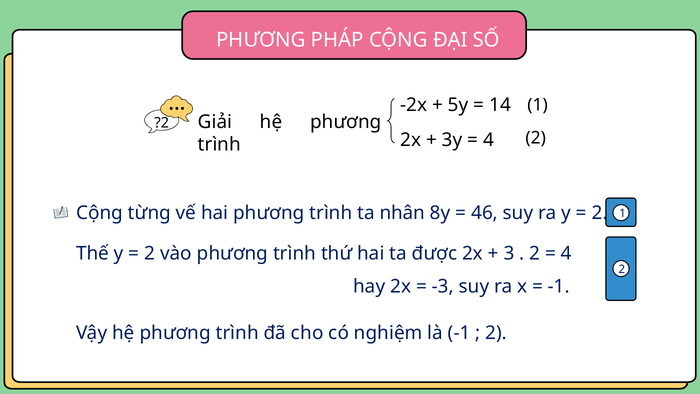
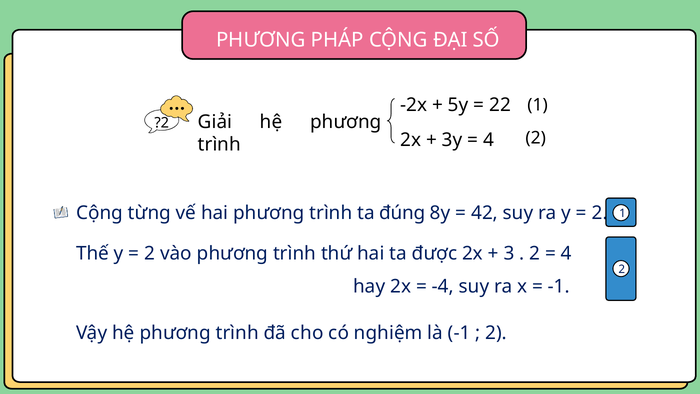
14: 14 -> 22
nhân: nhân -> đúng
46: 46 -> 42
-3: -3 -> -4
